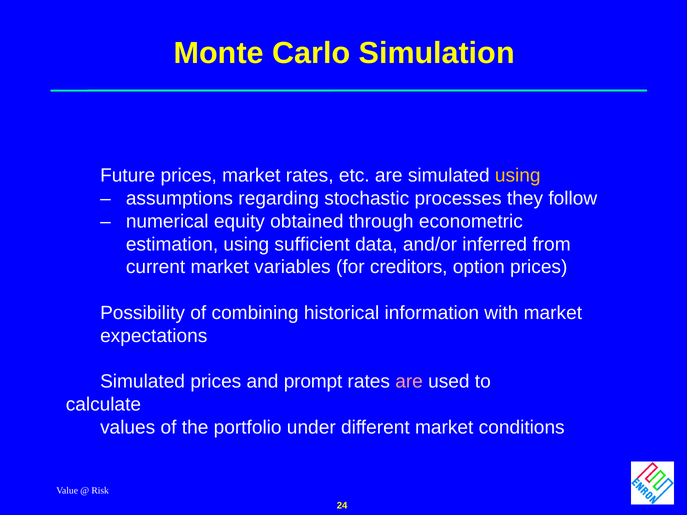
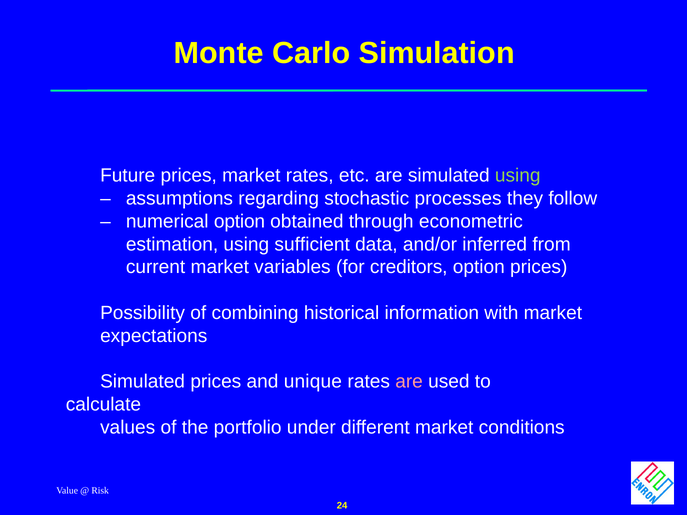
using at (518, 176) colour: yellow -> light green
numerical equity: equity -> option
prompt: prompt -> unique
